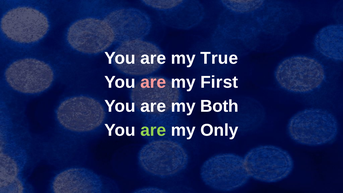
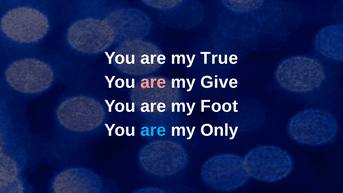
First: First -> Give
Both: Both -> Foot
are at (153, 130) colour: light green -> light blue
